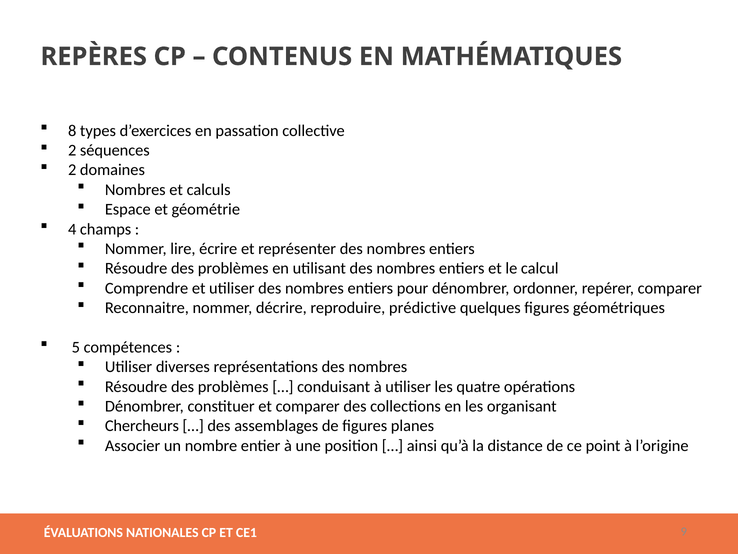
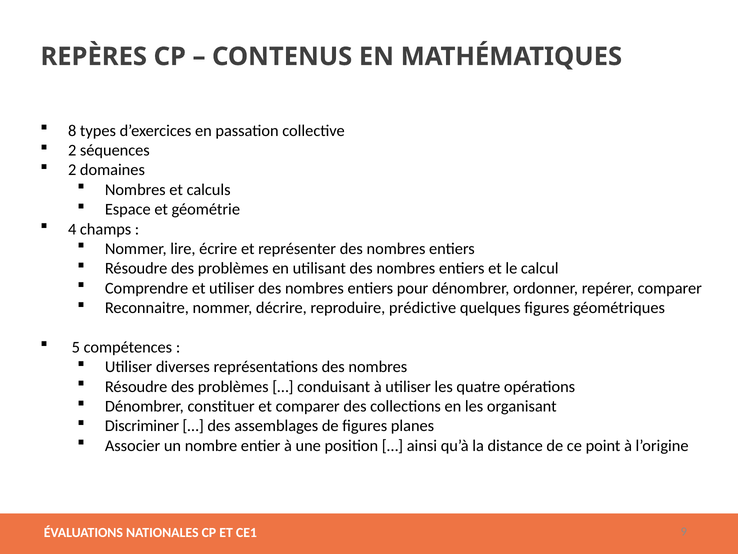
Chercheurs: Chercheurs -> Discriminer
